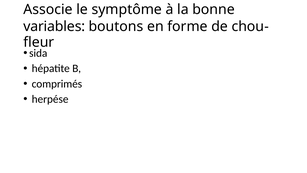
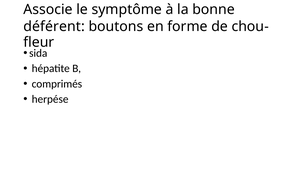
variables: variables -> déférent
